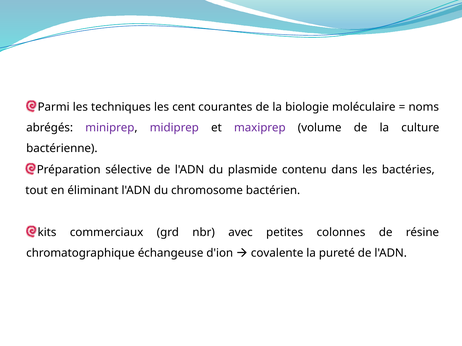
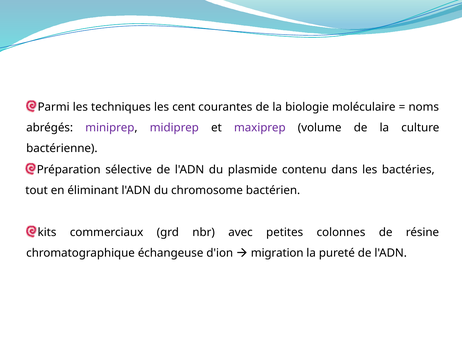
covalente: covalente -> migration
